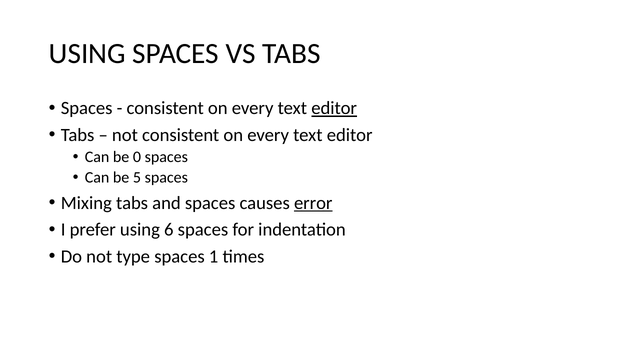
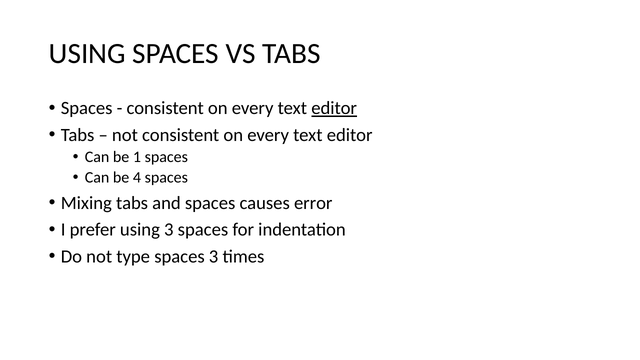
0: 0 -> 1
5: 5 -> 4
error underline: present -> none
using 6: 6 -> 3
spaces 1: 1 -> 3
